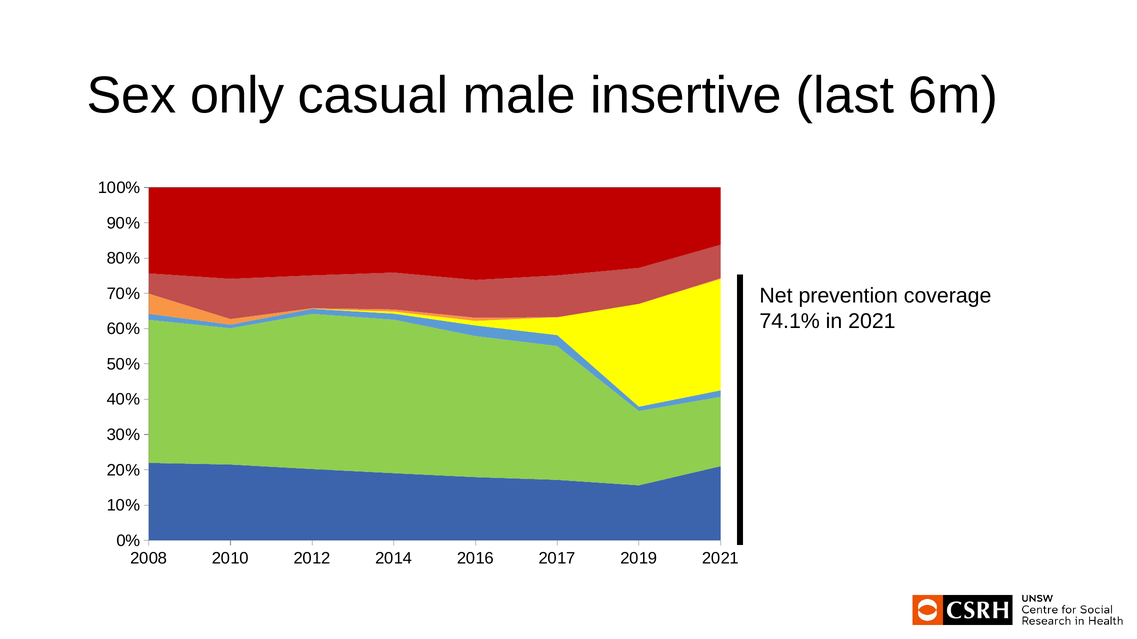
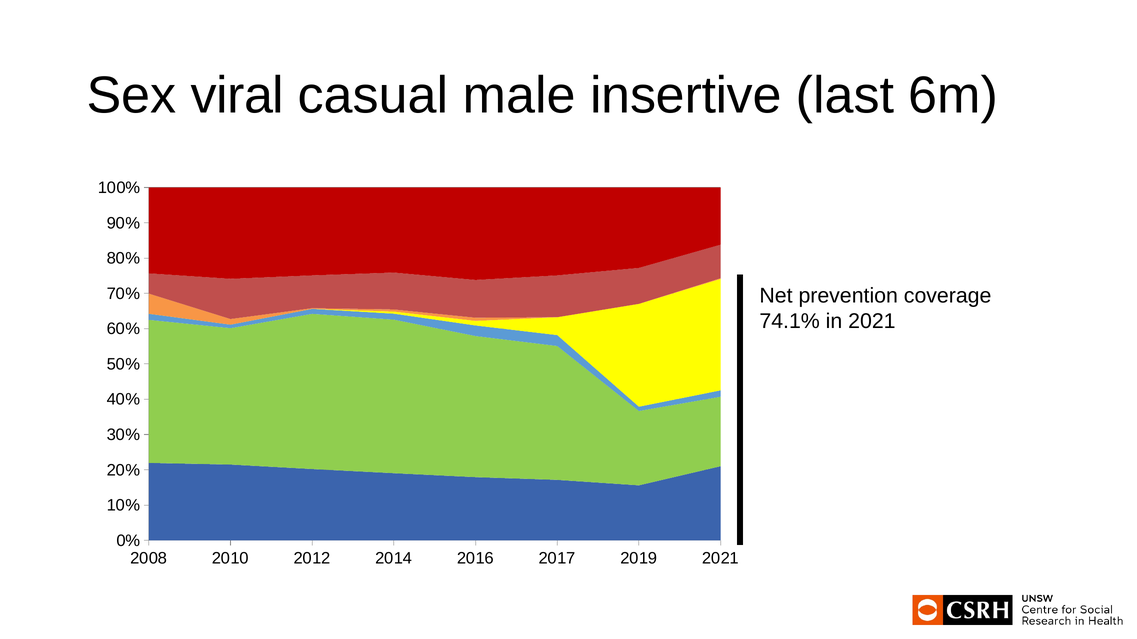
Sex only: only -> viral
